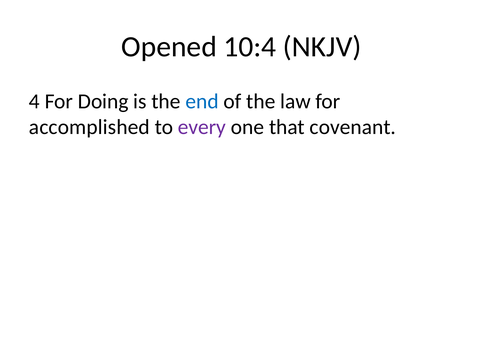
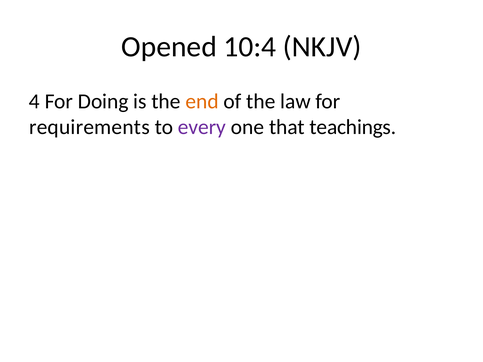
end colour: blue -> orange
accomplished: accomplished -> requirements
covenant: covenant -> teachings
